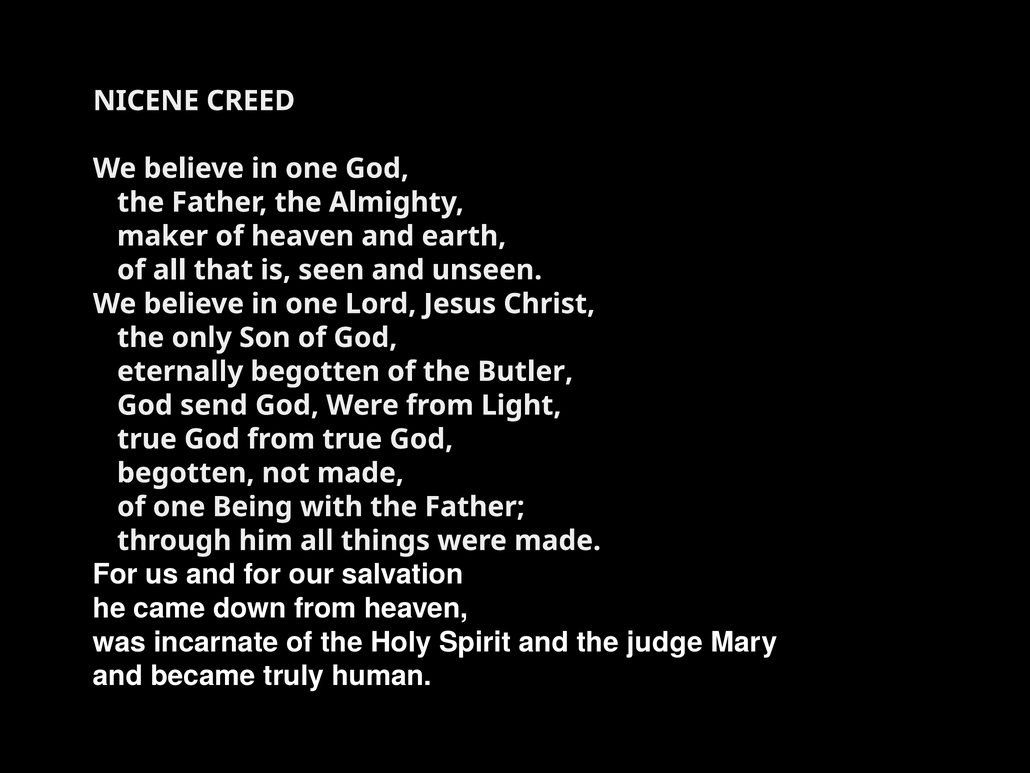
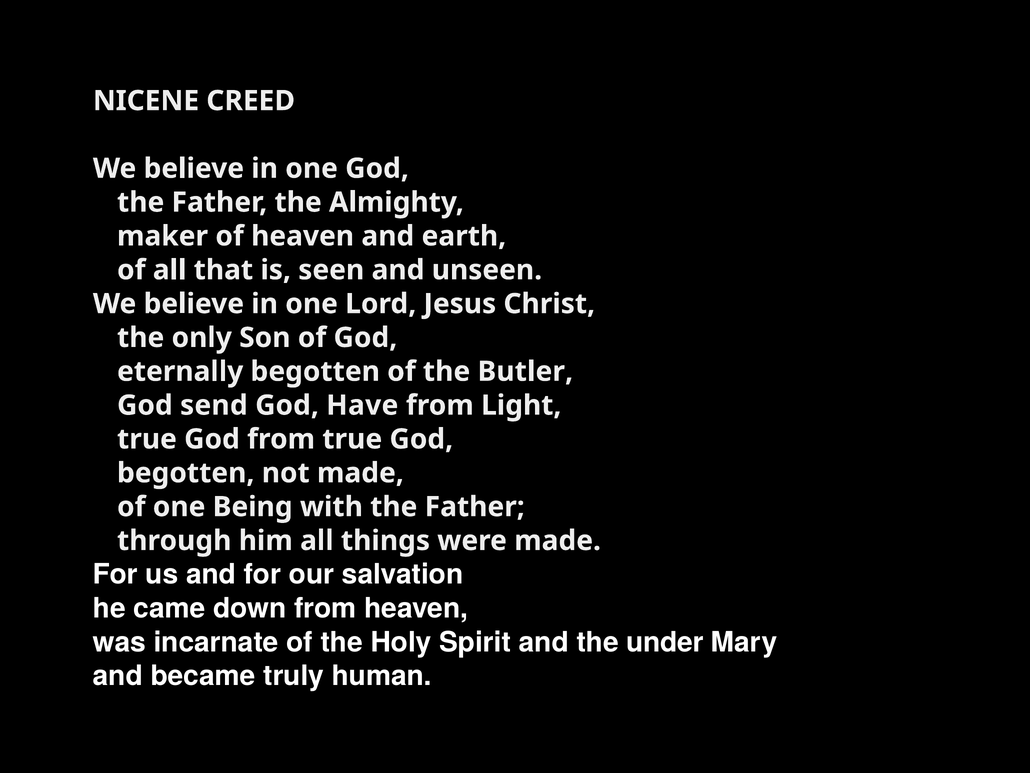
God Were: Were -> Have
judge: judge -> under
